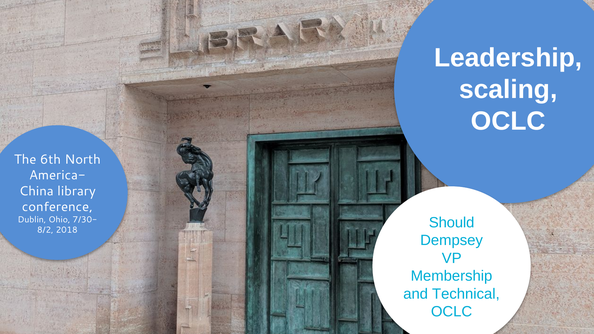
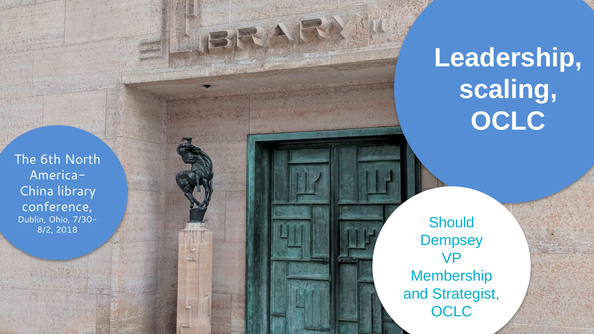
Technical: Technical -> Strategist
